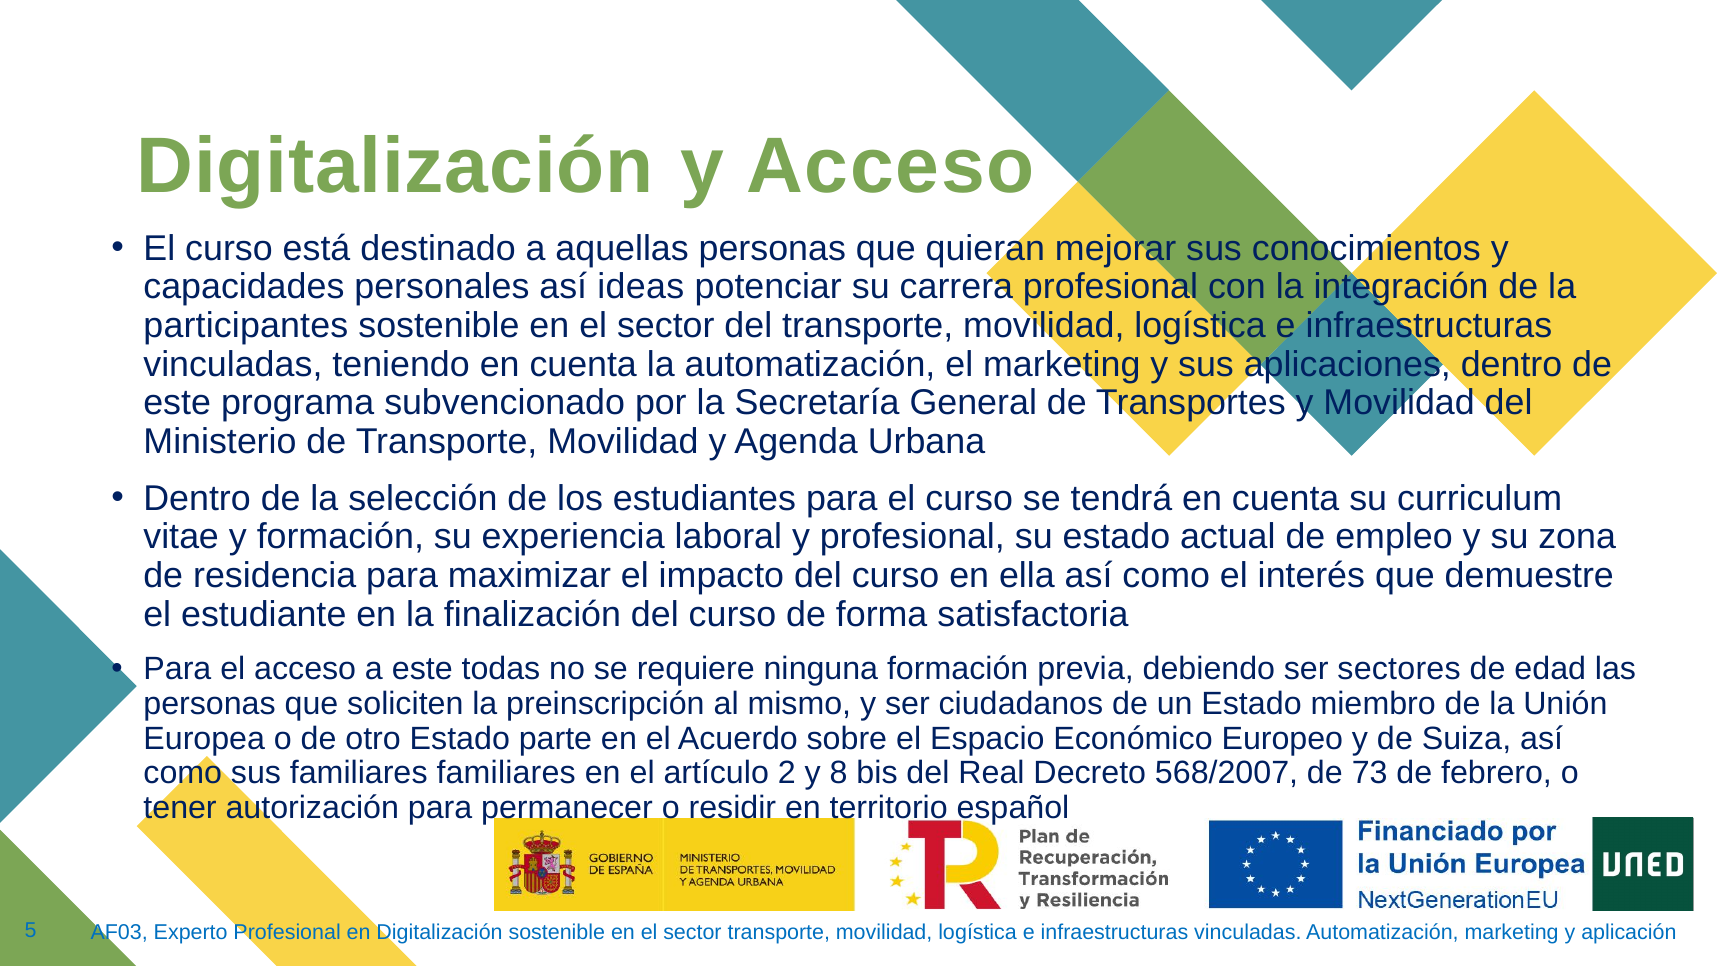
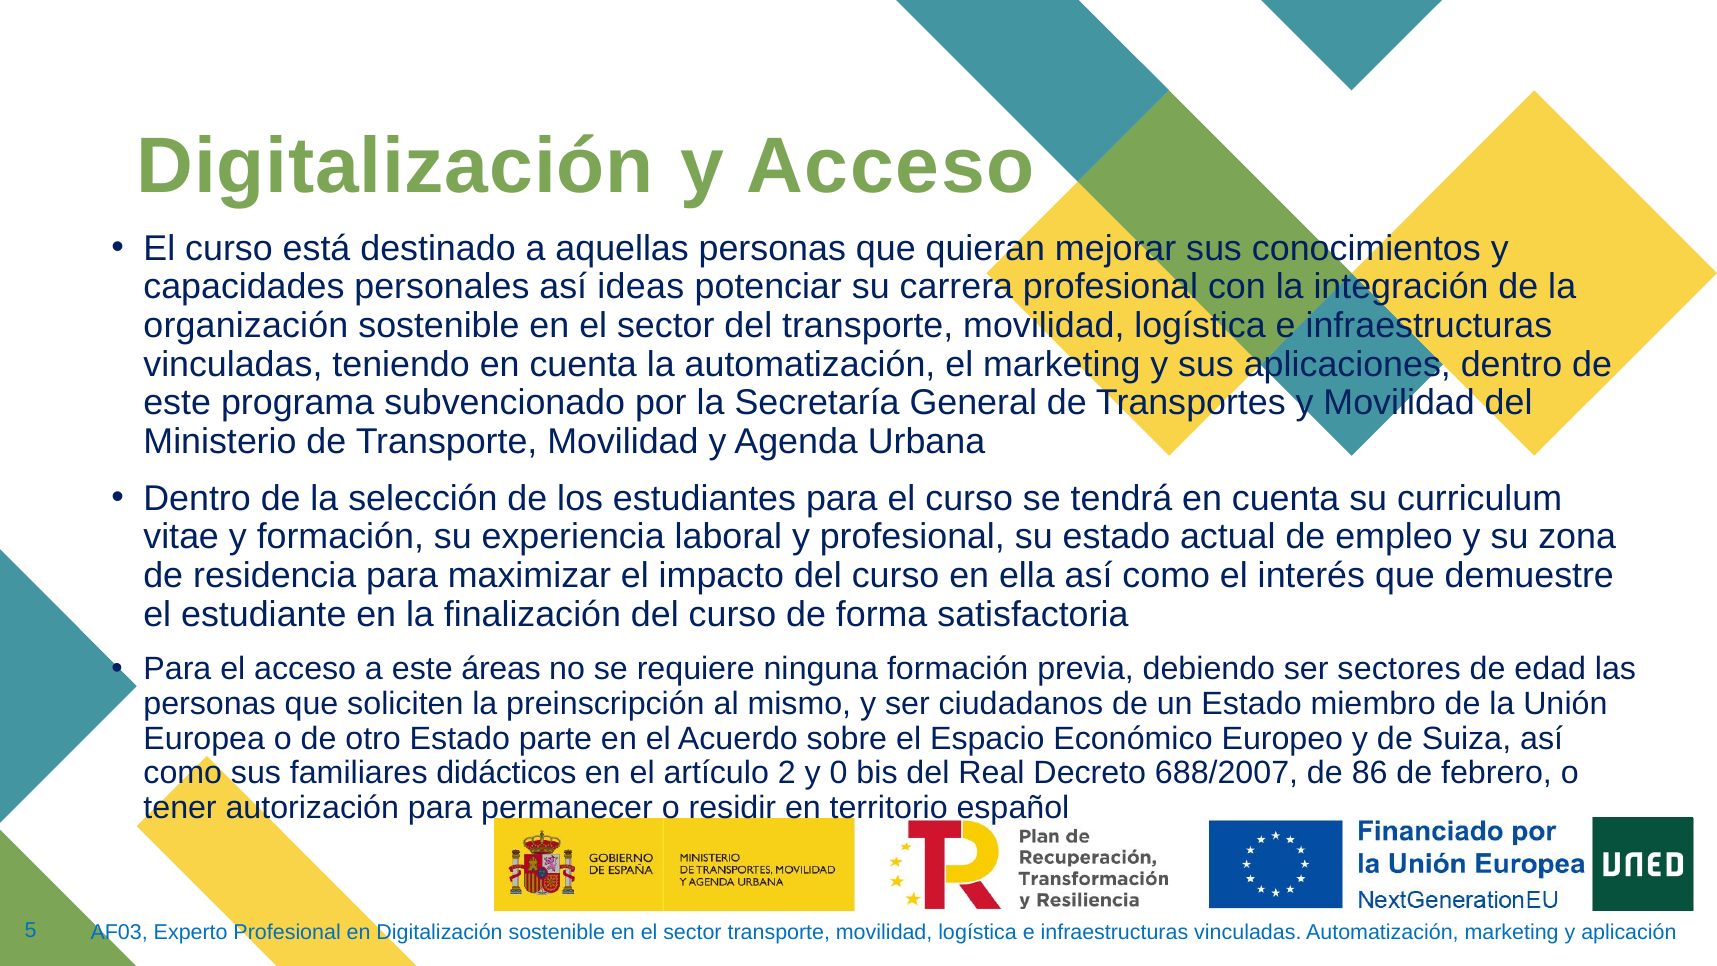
participantes: participantes -> organización
todas: todas -> áreas
familiares familiares: familiares -> didácticos
8: 8 -> 0
568/2007: 568/2007 -> 688/2007
73: 73 -> 86
